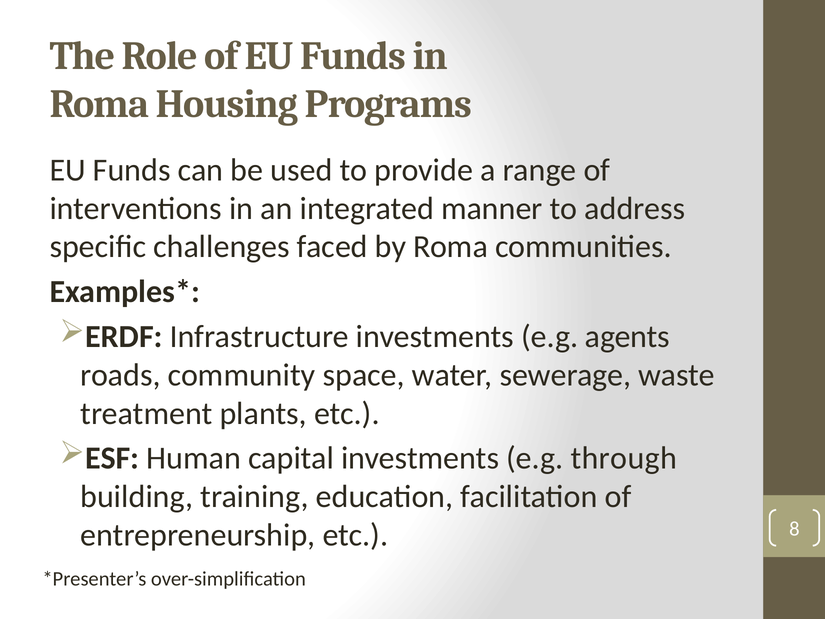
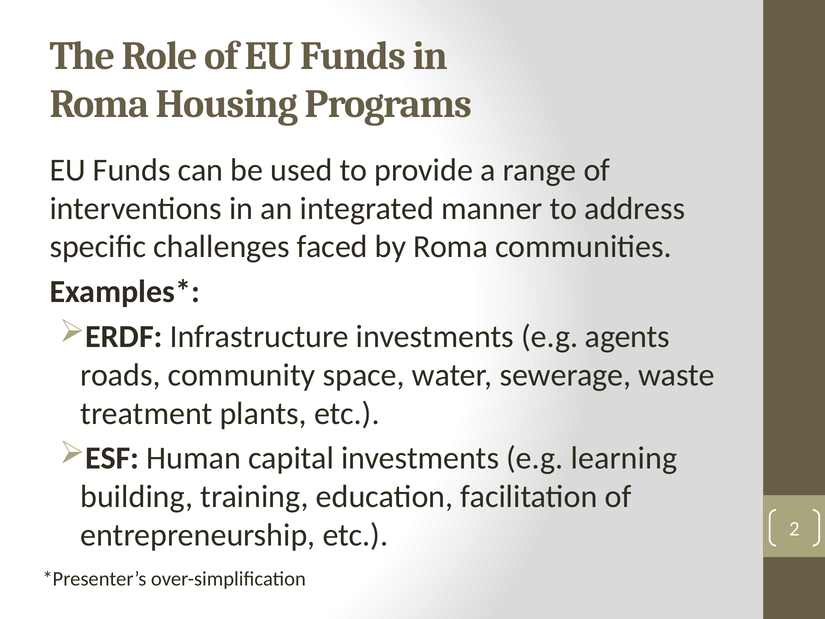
through: through -> learning
8: 8 -> 2
